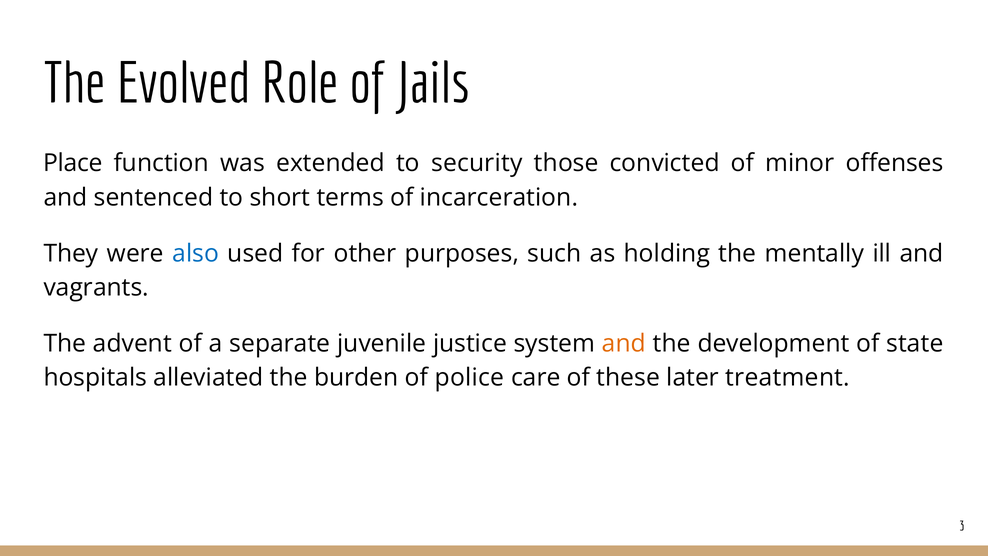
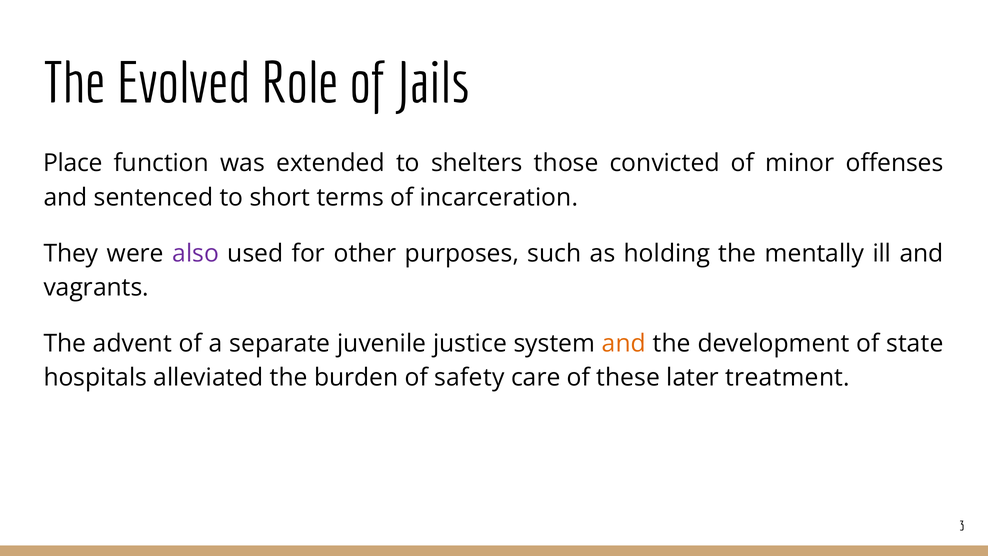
security: security -> shelters
also colour: blue -> purple
police: police -> safety
